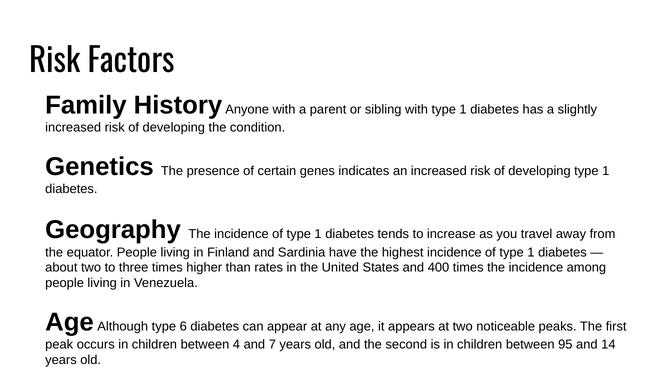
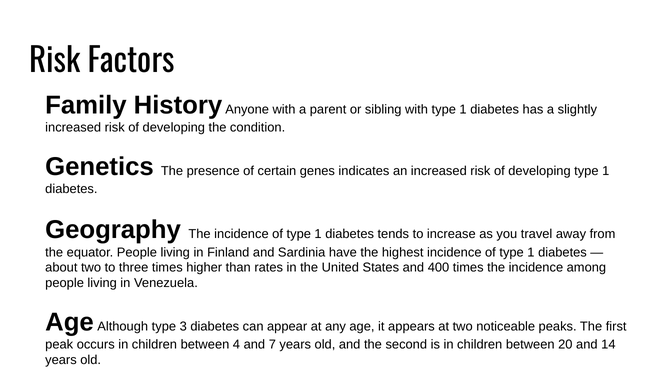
6: 6 -> 3
95: 95 -> 20
